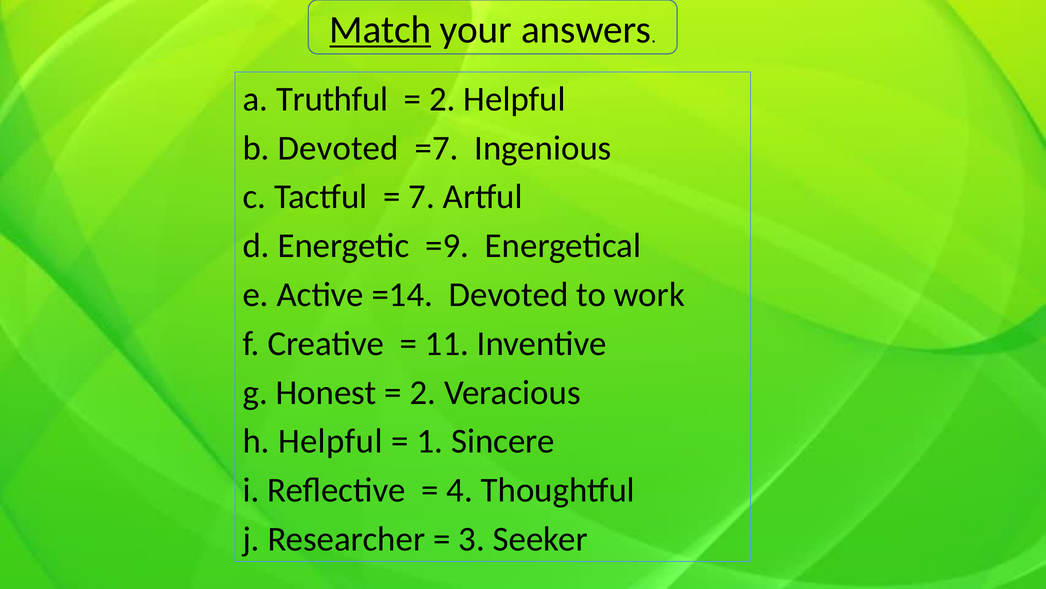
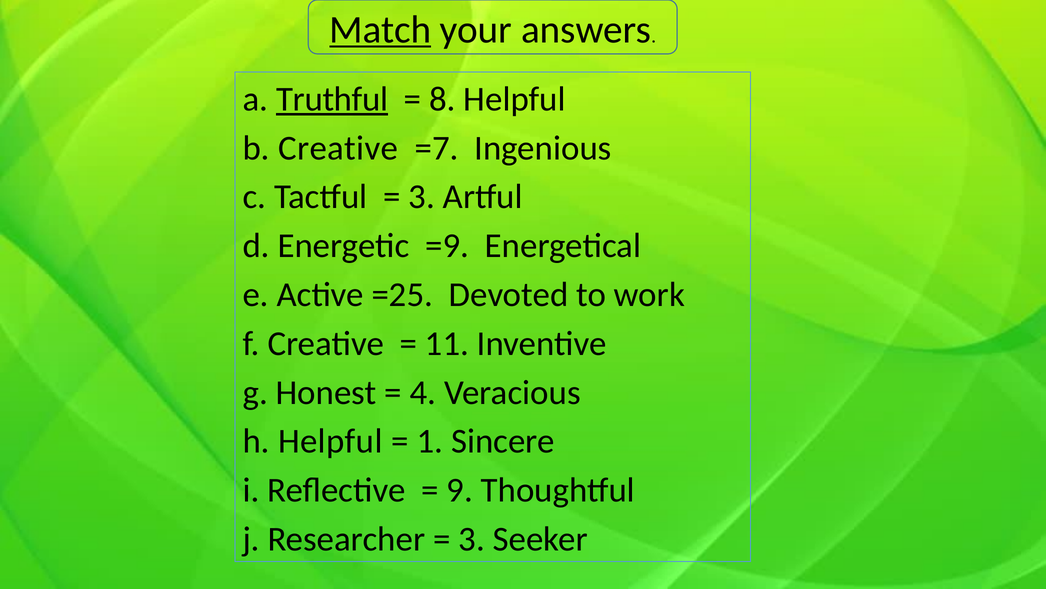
Truthful underline: none -> present
2 at (442, 99): 2 -> 8
b Devoted: Devoted -> Creative
7 at (422, 197): 7 -> 3
=14: =14 -> =25
2 at (423, 392): 2 -> 4
4: 4 -> 9
